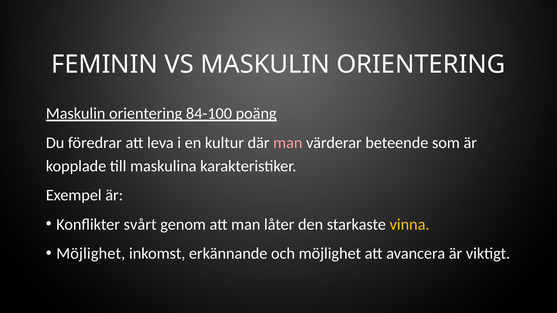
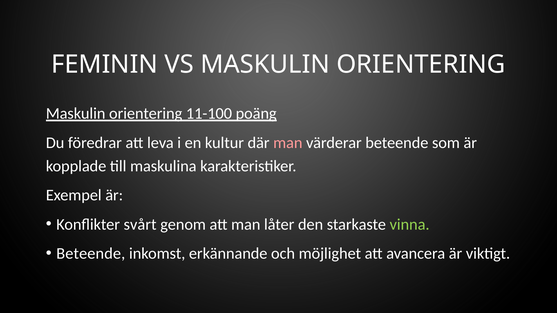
84-100: 84-100 -> 11-100
vinna colour: yellow -> light green
Möjlighet at (91, 254): Möjlighet -> Beteende
